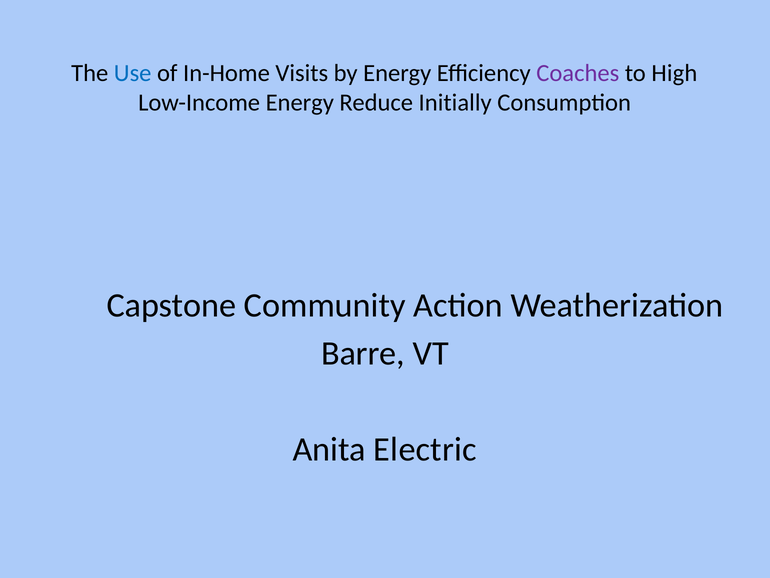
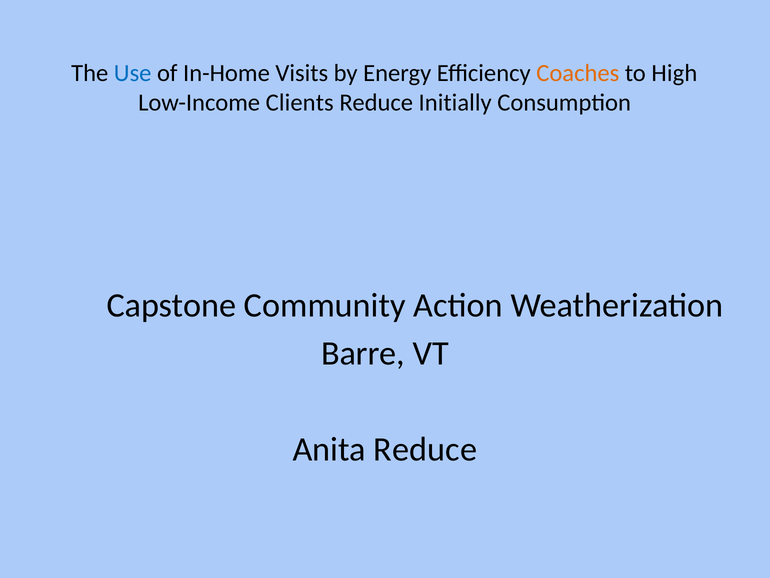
Coaches colour: purple -> orange
Low-Income Energy: Energy -> Clients
Anita Electric: Electric -> Reduce
